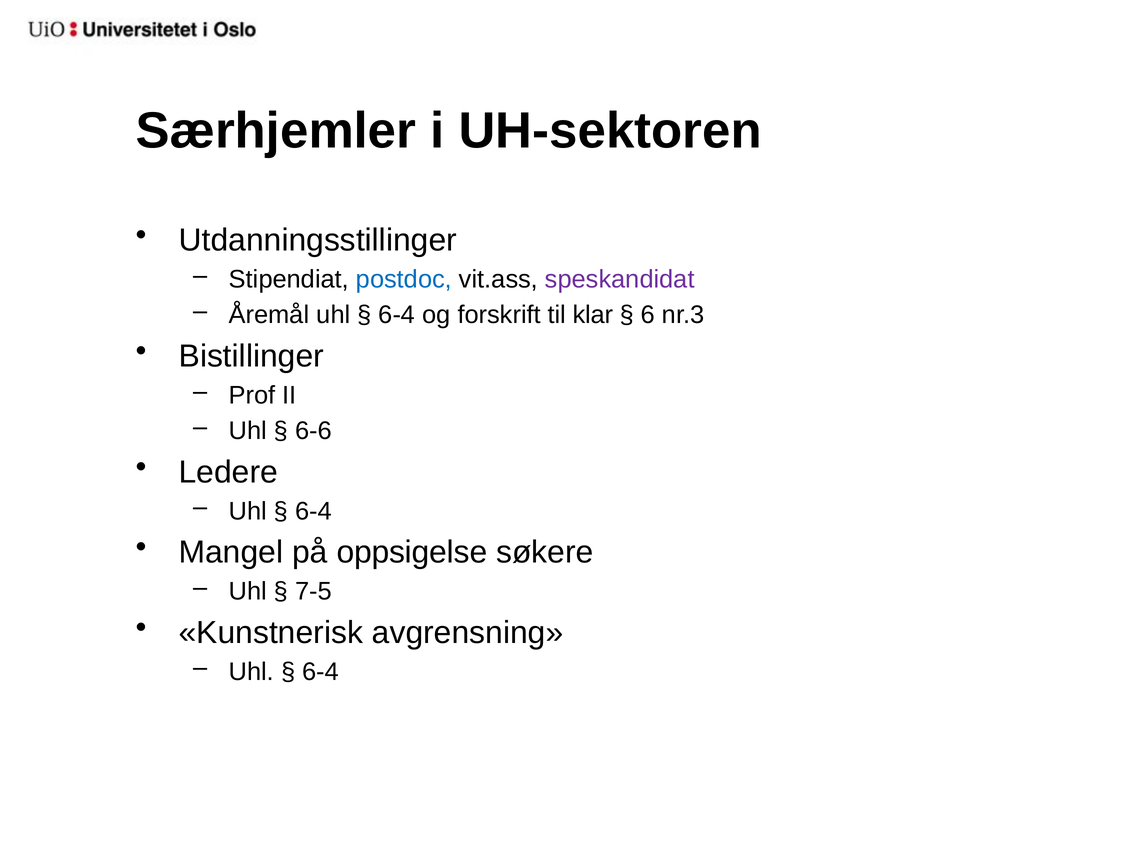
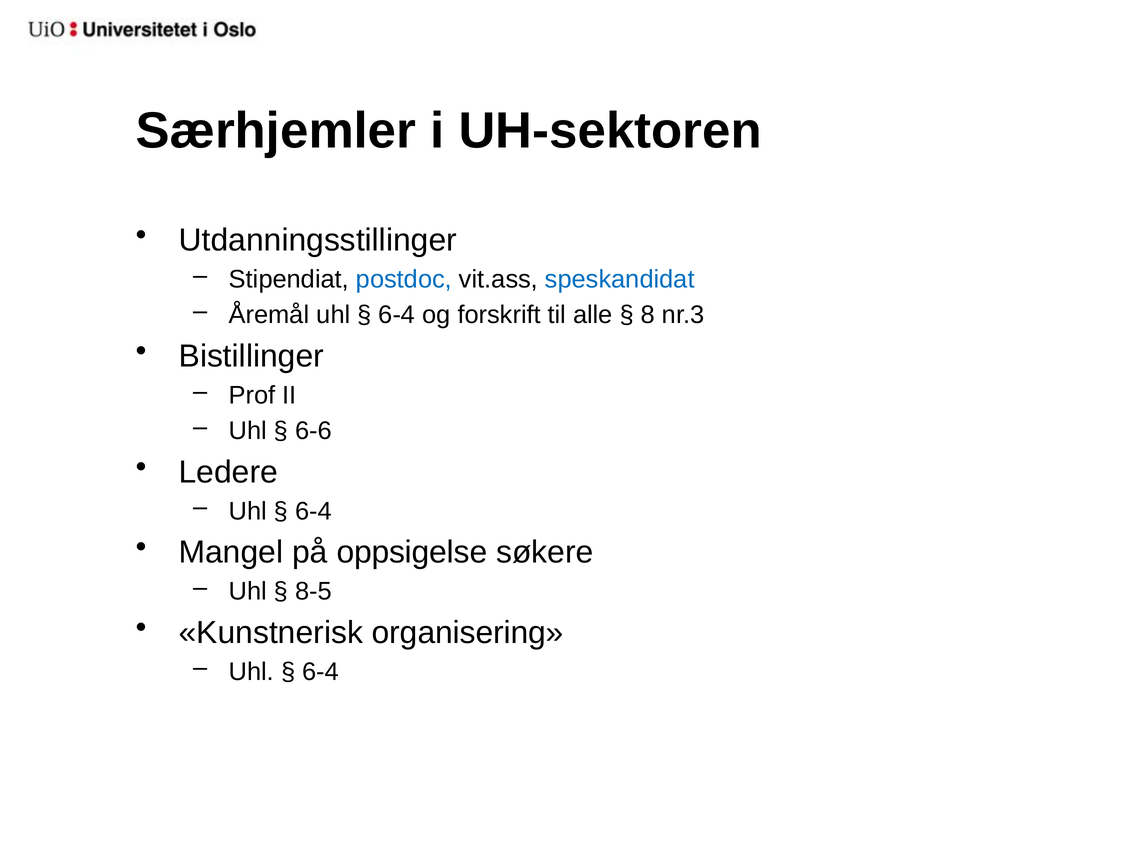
speskandidat colour: purple -> blue
klar: klar -> alle
6: 6 -> 8
7-5: 7-5 -> 8-5
avgrensning: avgrensning -> organisering
